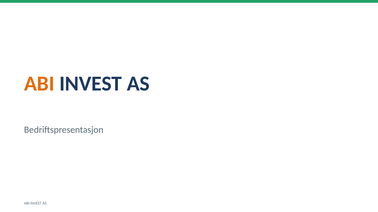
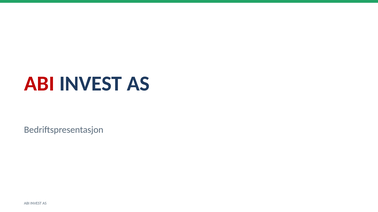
ABI at (39, 84) colour: orange -> red
